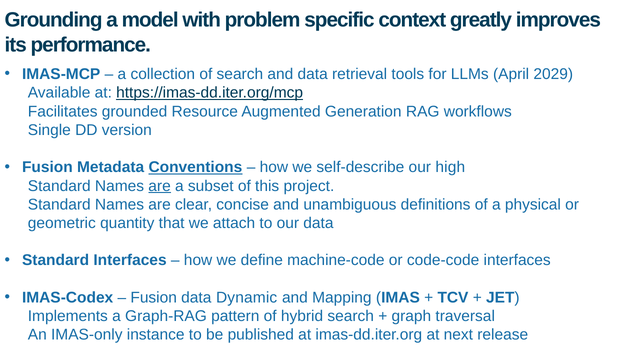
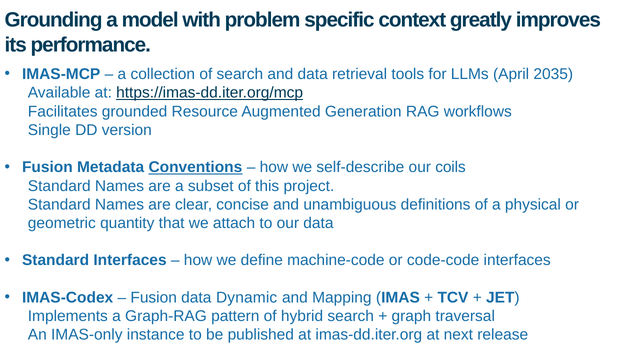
2029: 2029 -> 2035
high: high -> coils
are at (160, 186) underline: present -> none
